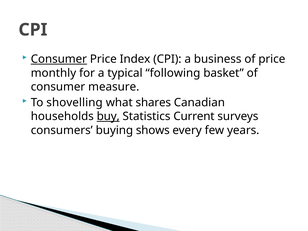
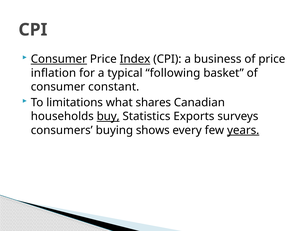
Index underline: none -> present
monthly: monthly -> inflation
measure: measure -> constant
shovelling: shovelling -> limitations
Current: Current -> Exports
years underline: none -> present
